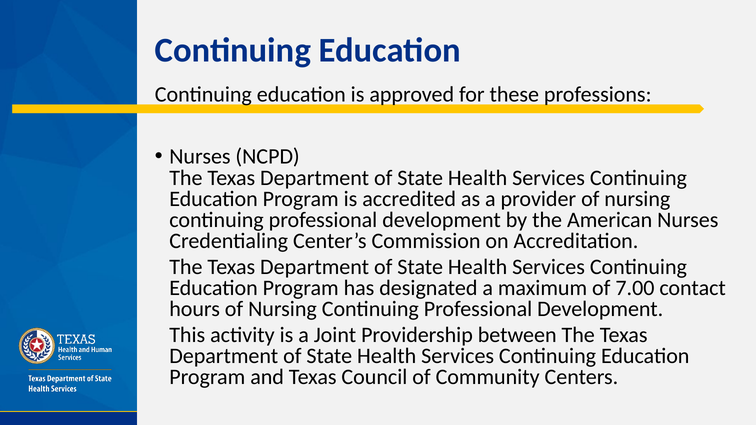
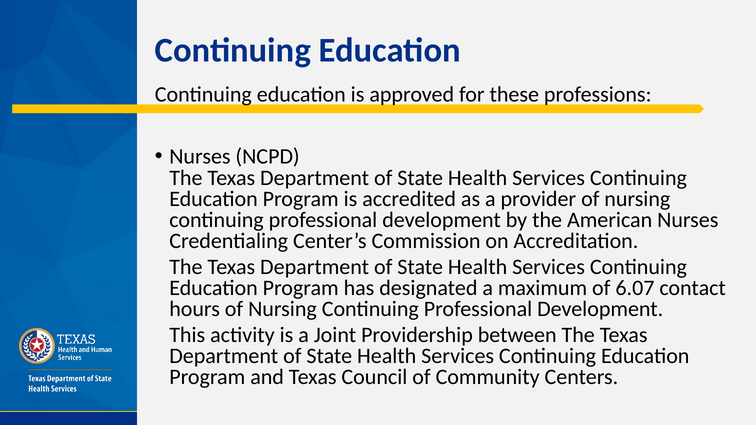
7.00: 7.00 -> 6.07
